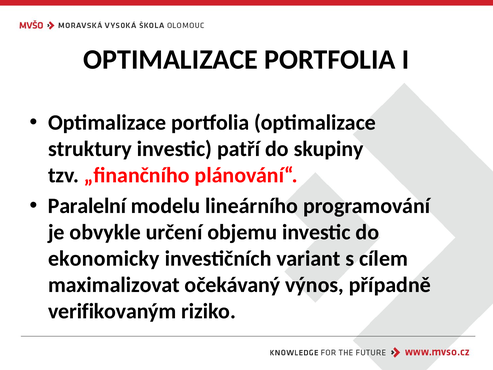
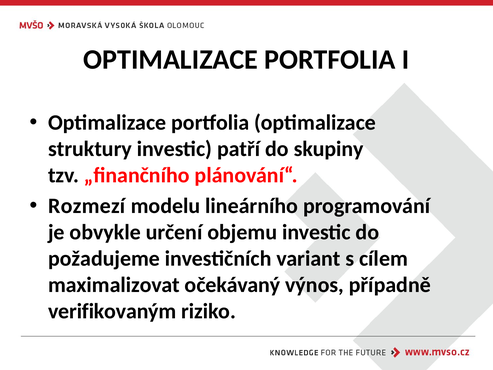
Paralelní: Paralelní -> Rozmezí
ekonomicky: ekonomicky -> požadujeme
